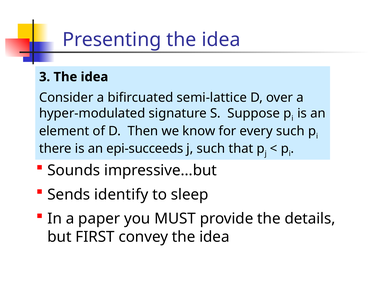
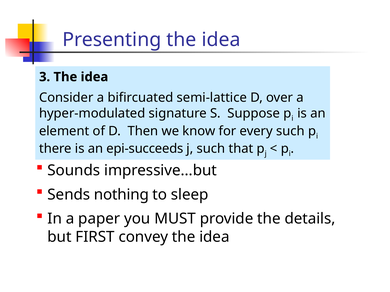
identify: identify -> nothing
